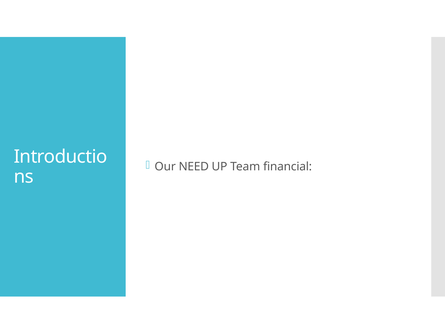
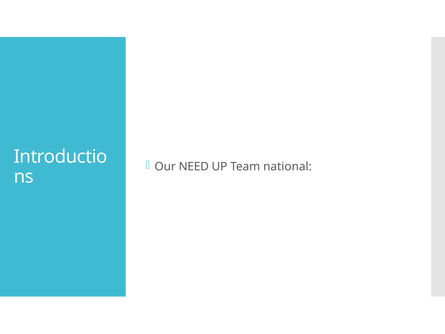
financial: financial -> national
